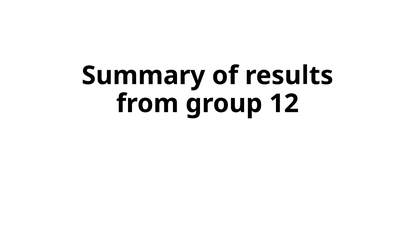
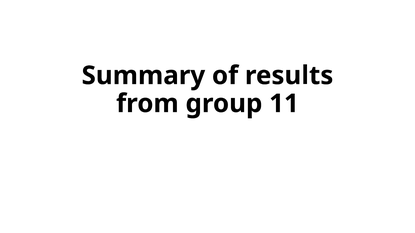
12: 12 -> 11
